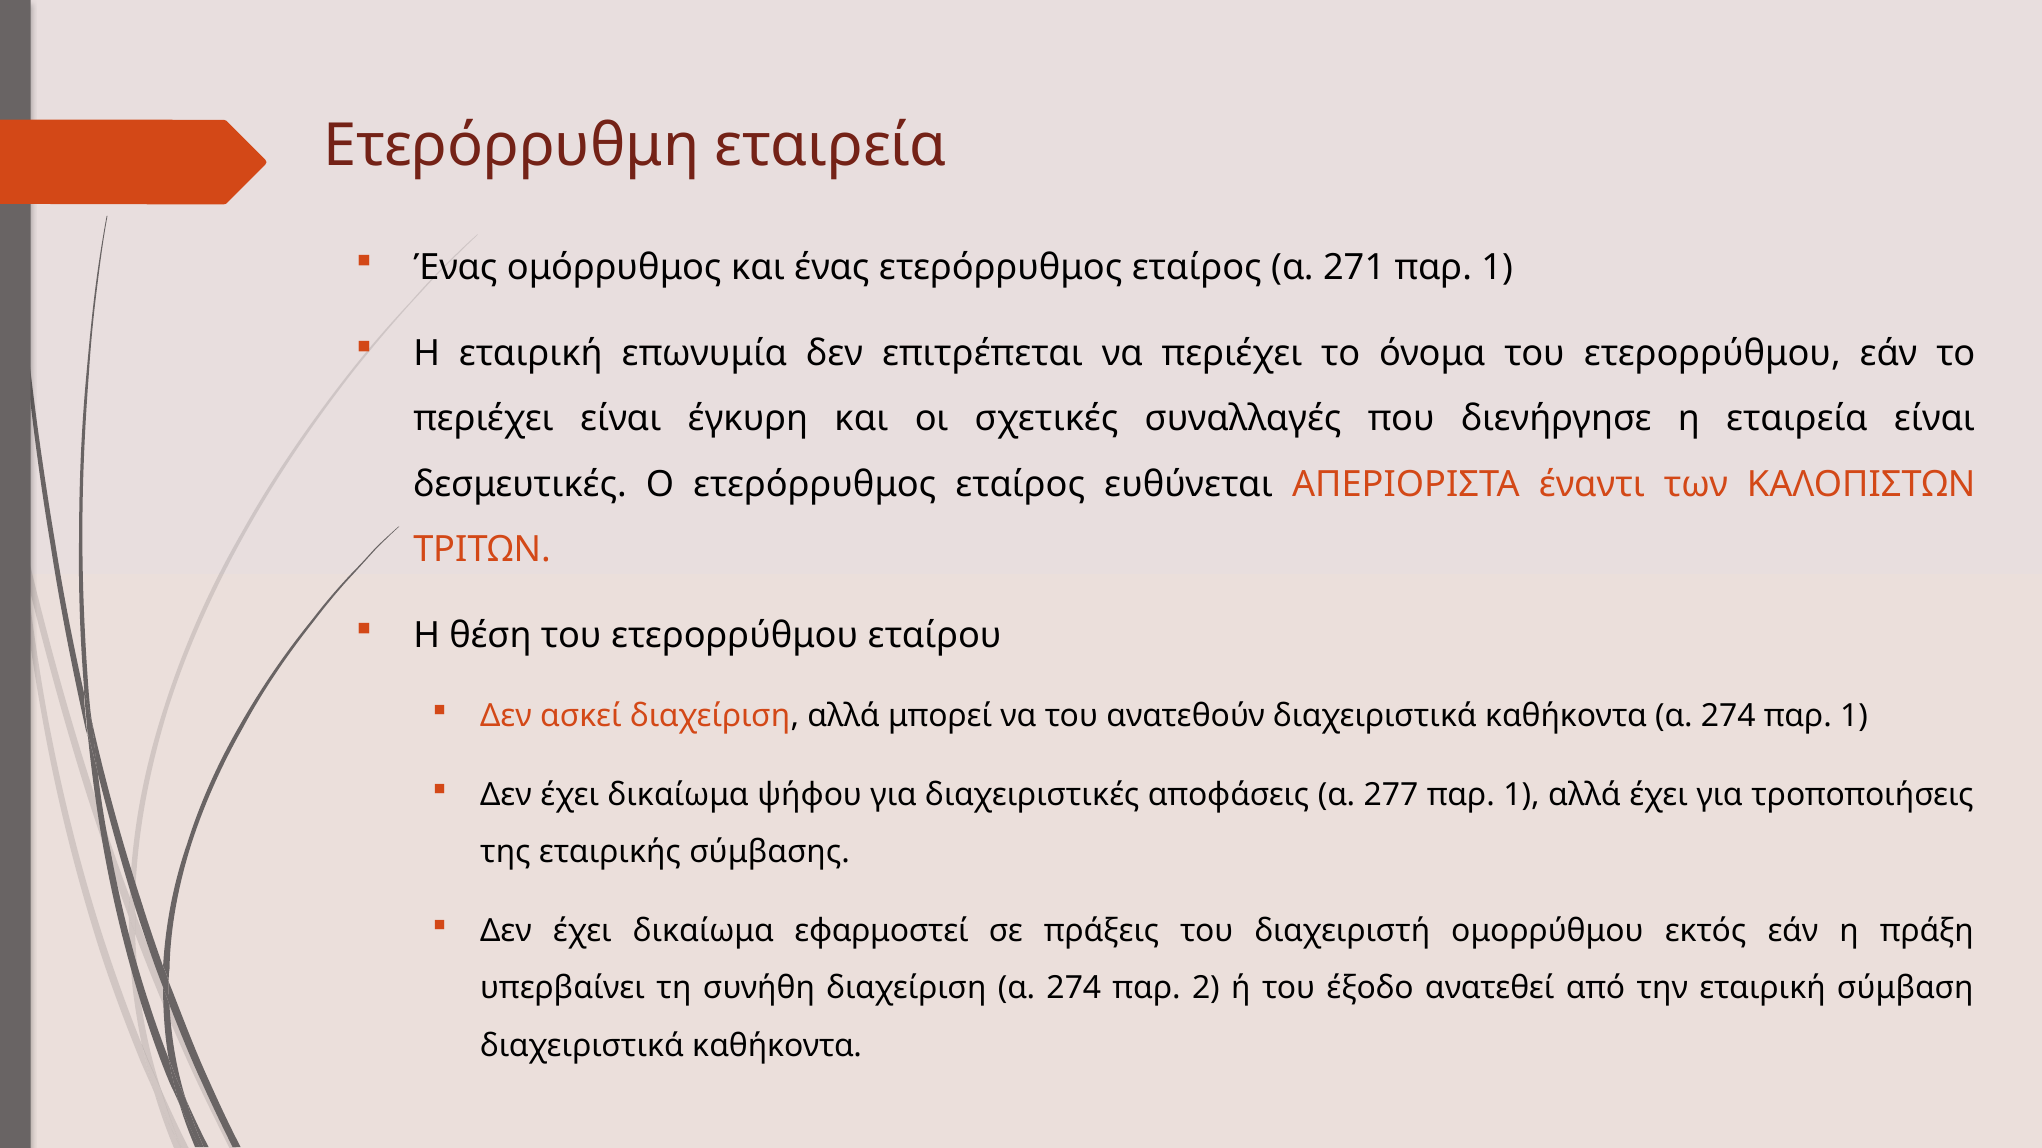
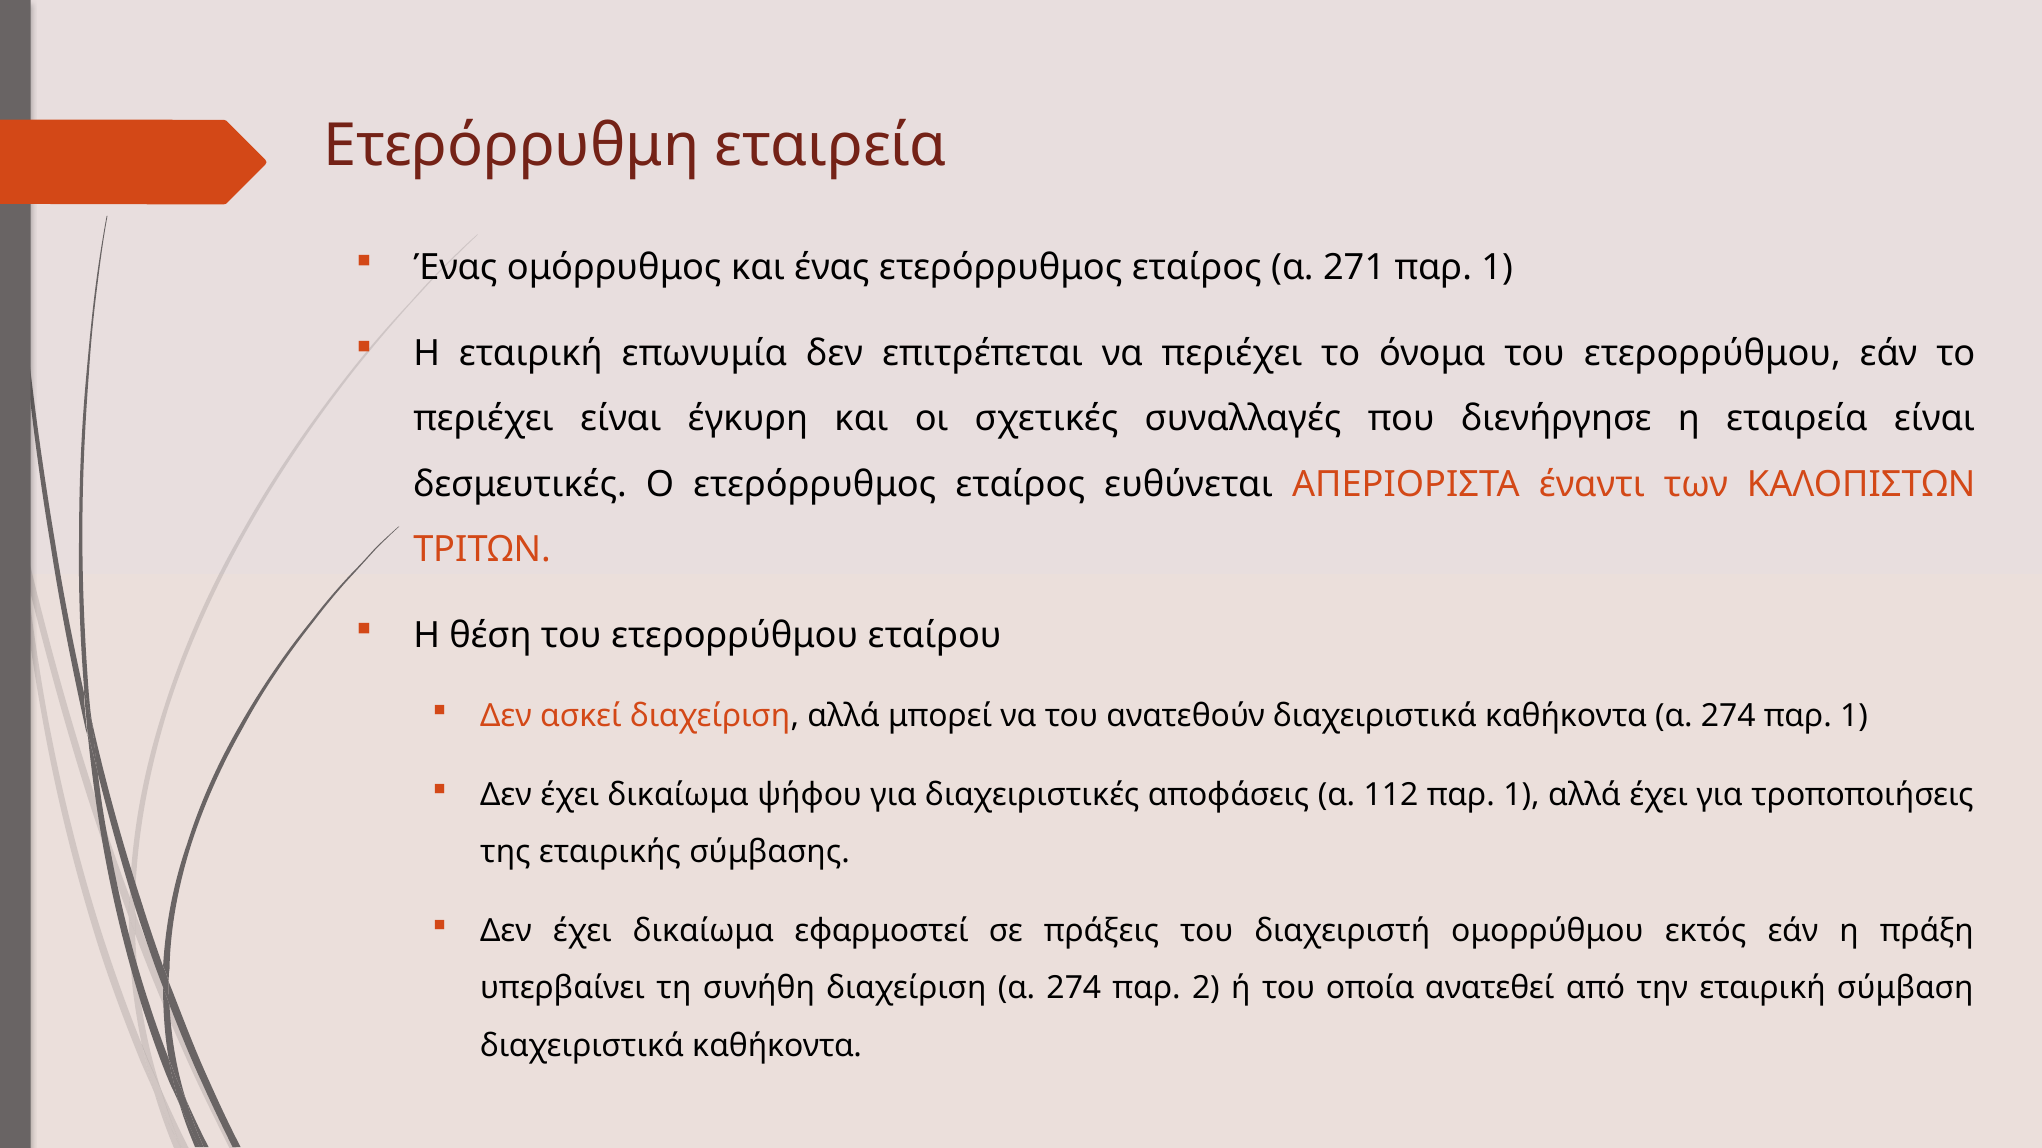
277: 277 -> 112
έξοδο: έξοδο -> οποία
